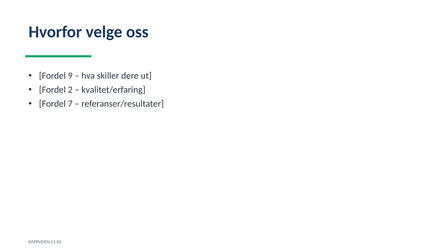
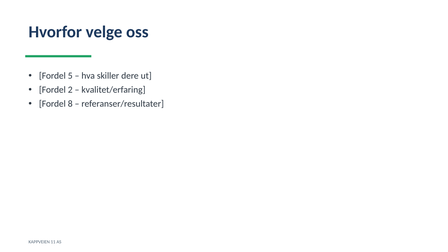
9: 9 -> 5
7: 7 -> 8
